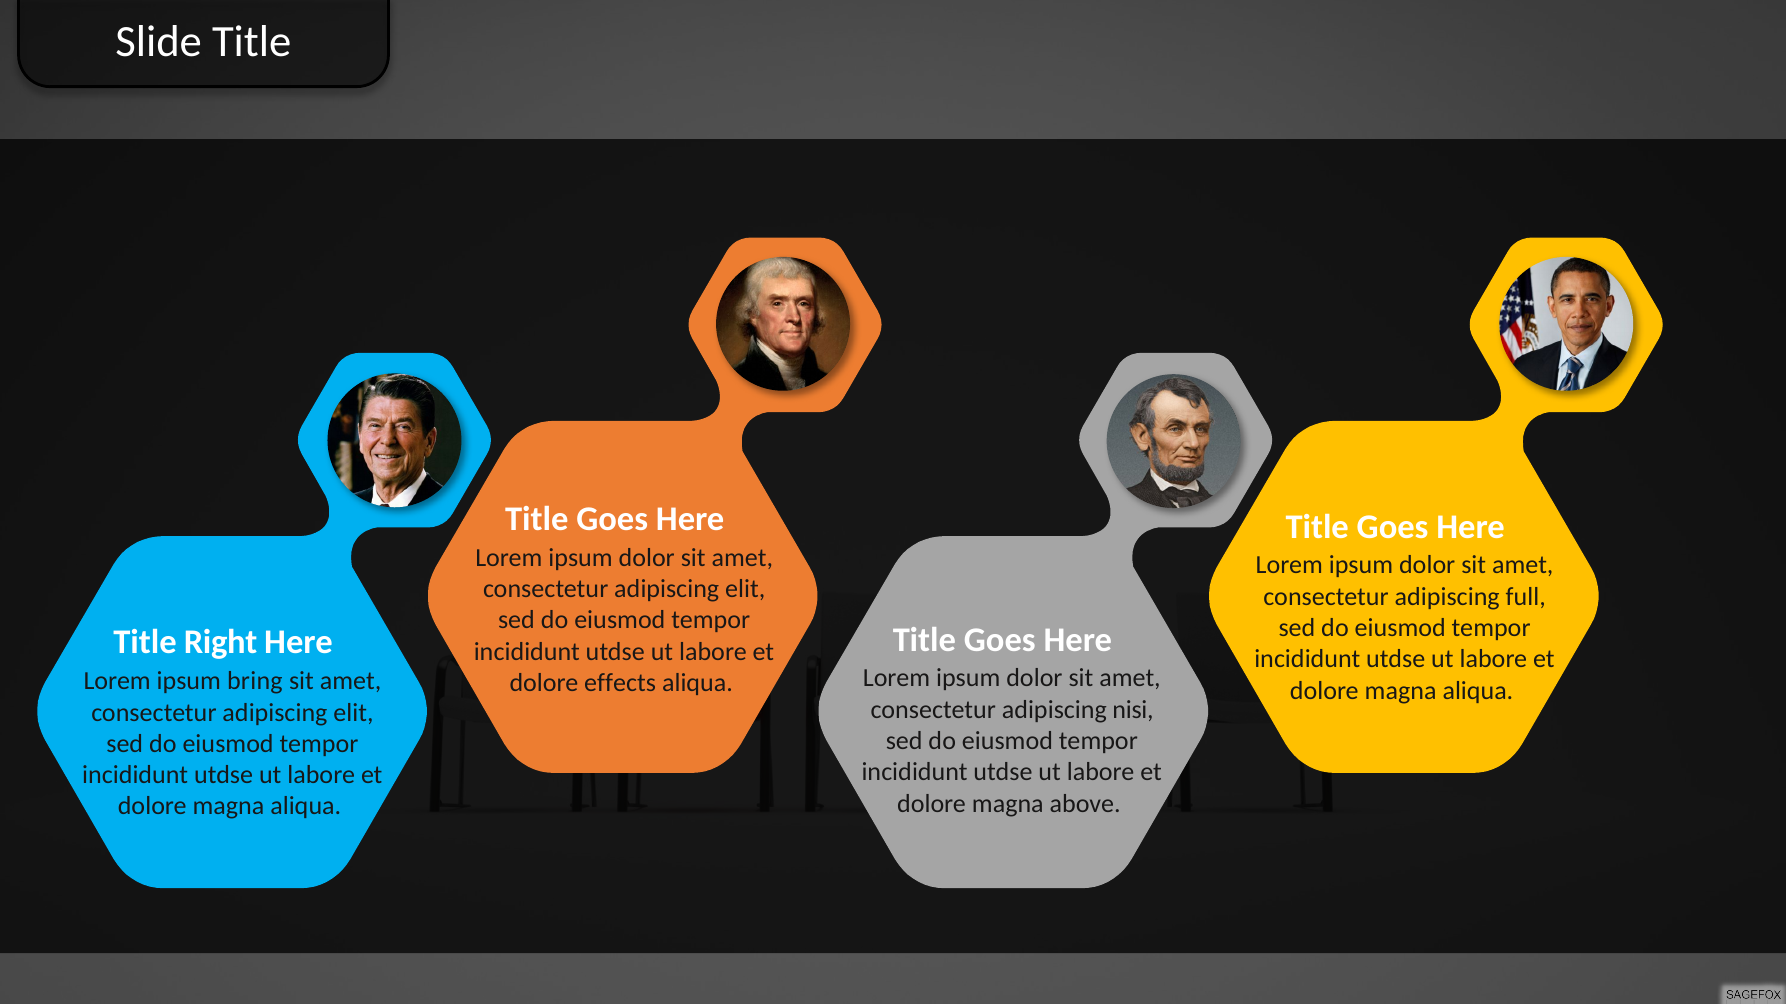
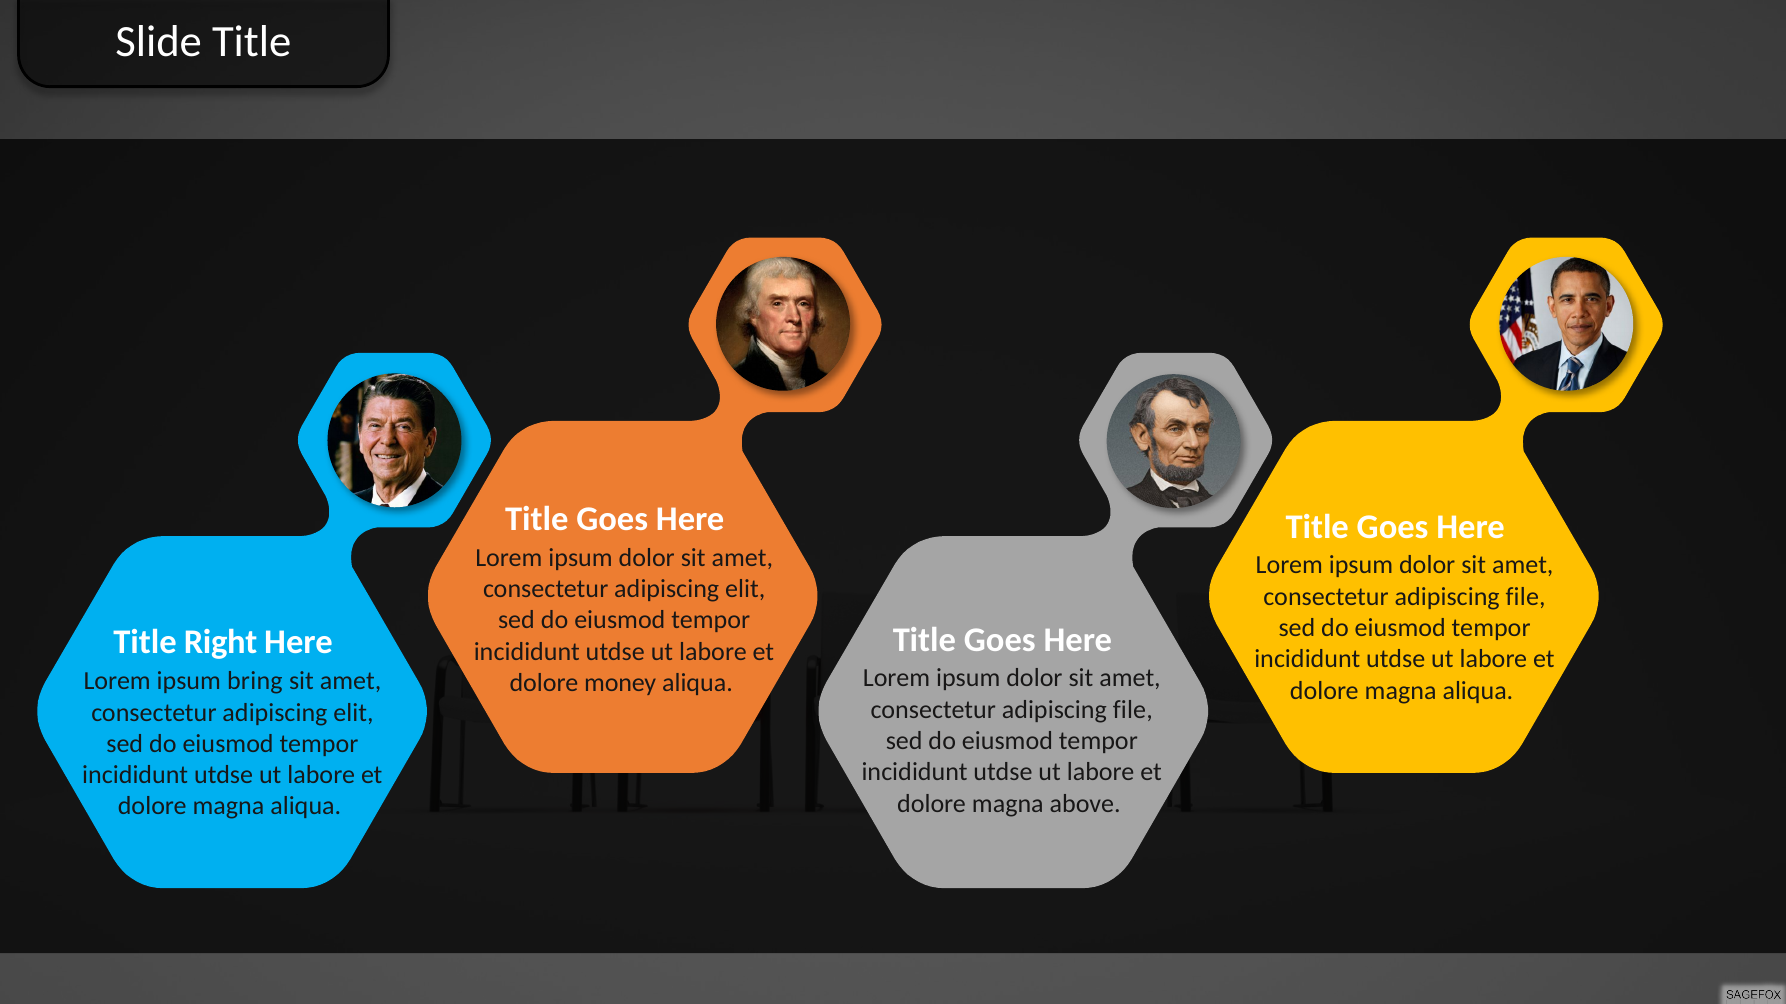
full at (1526, 597): full -> file
effects: effects -> money
nisi at (1133, 710): nisi -> file
